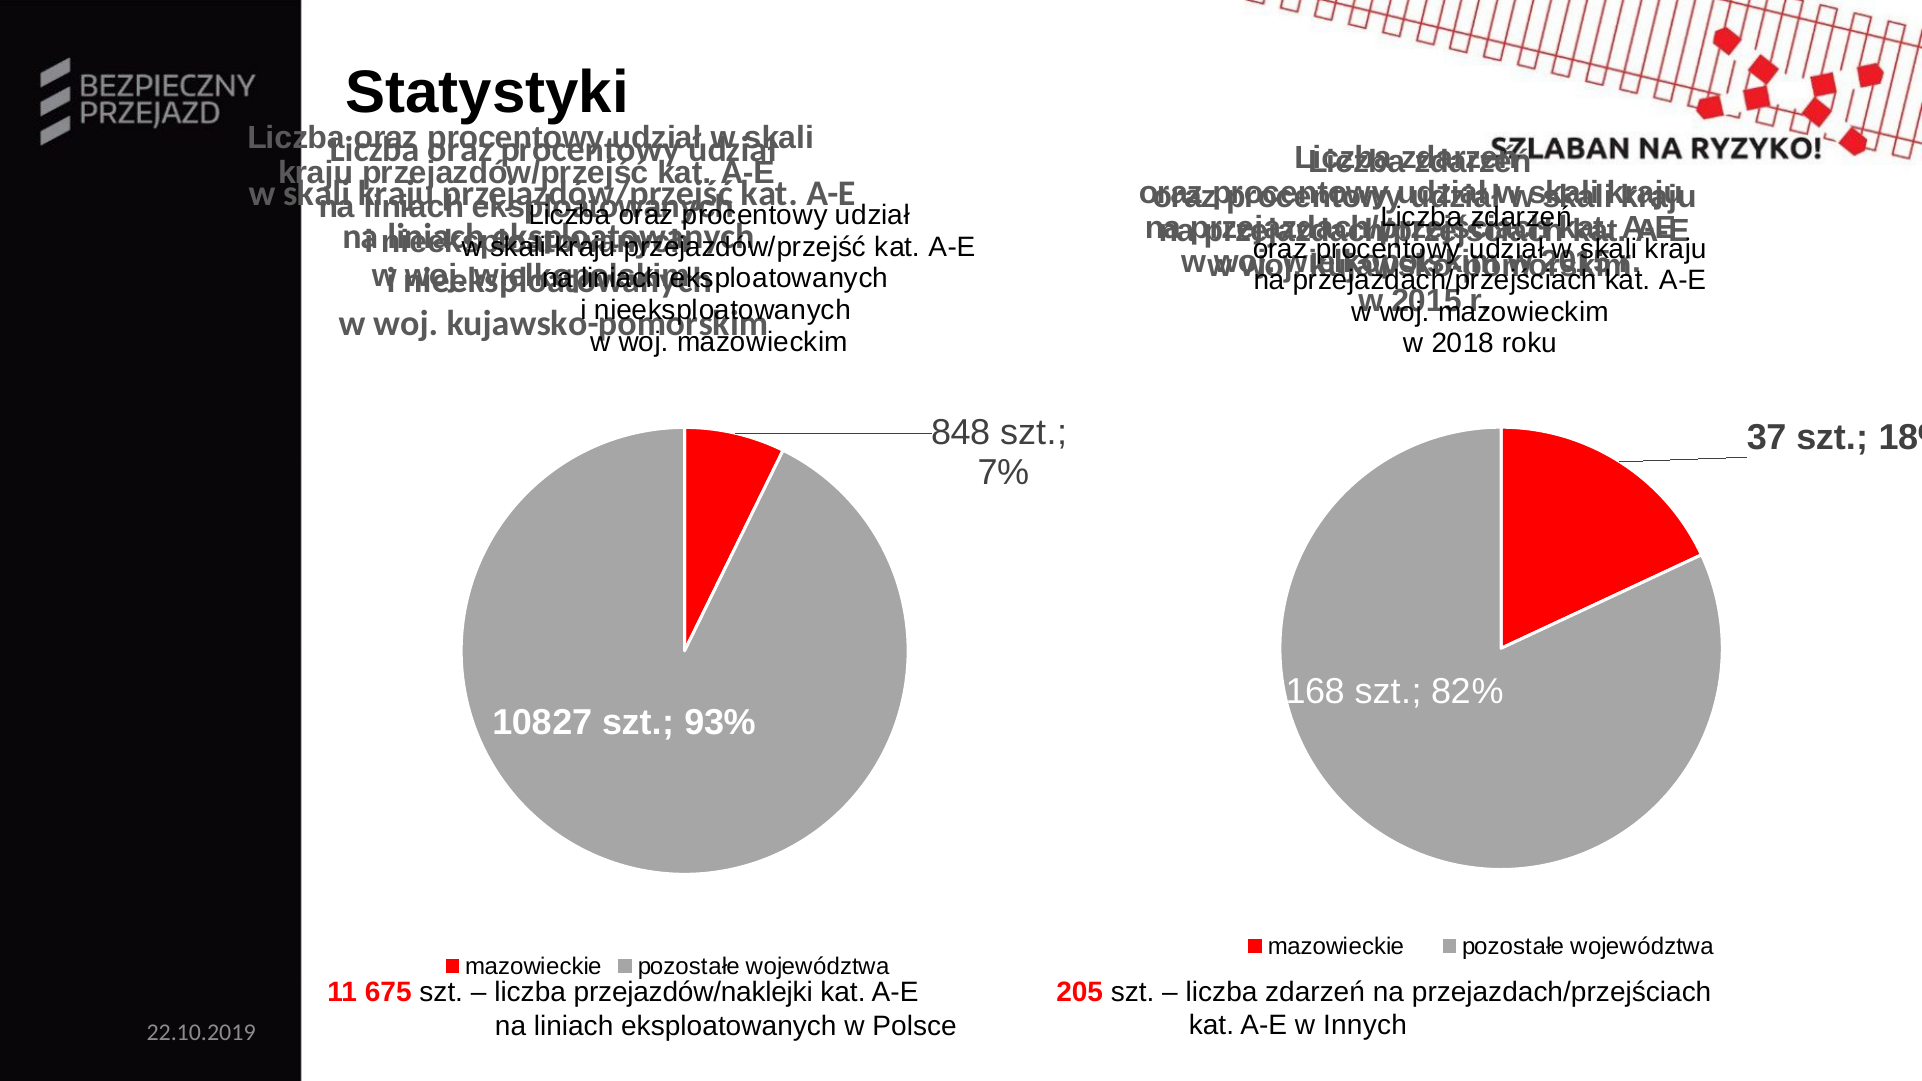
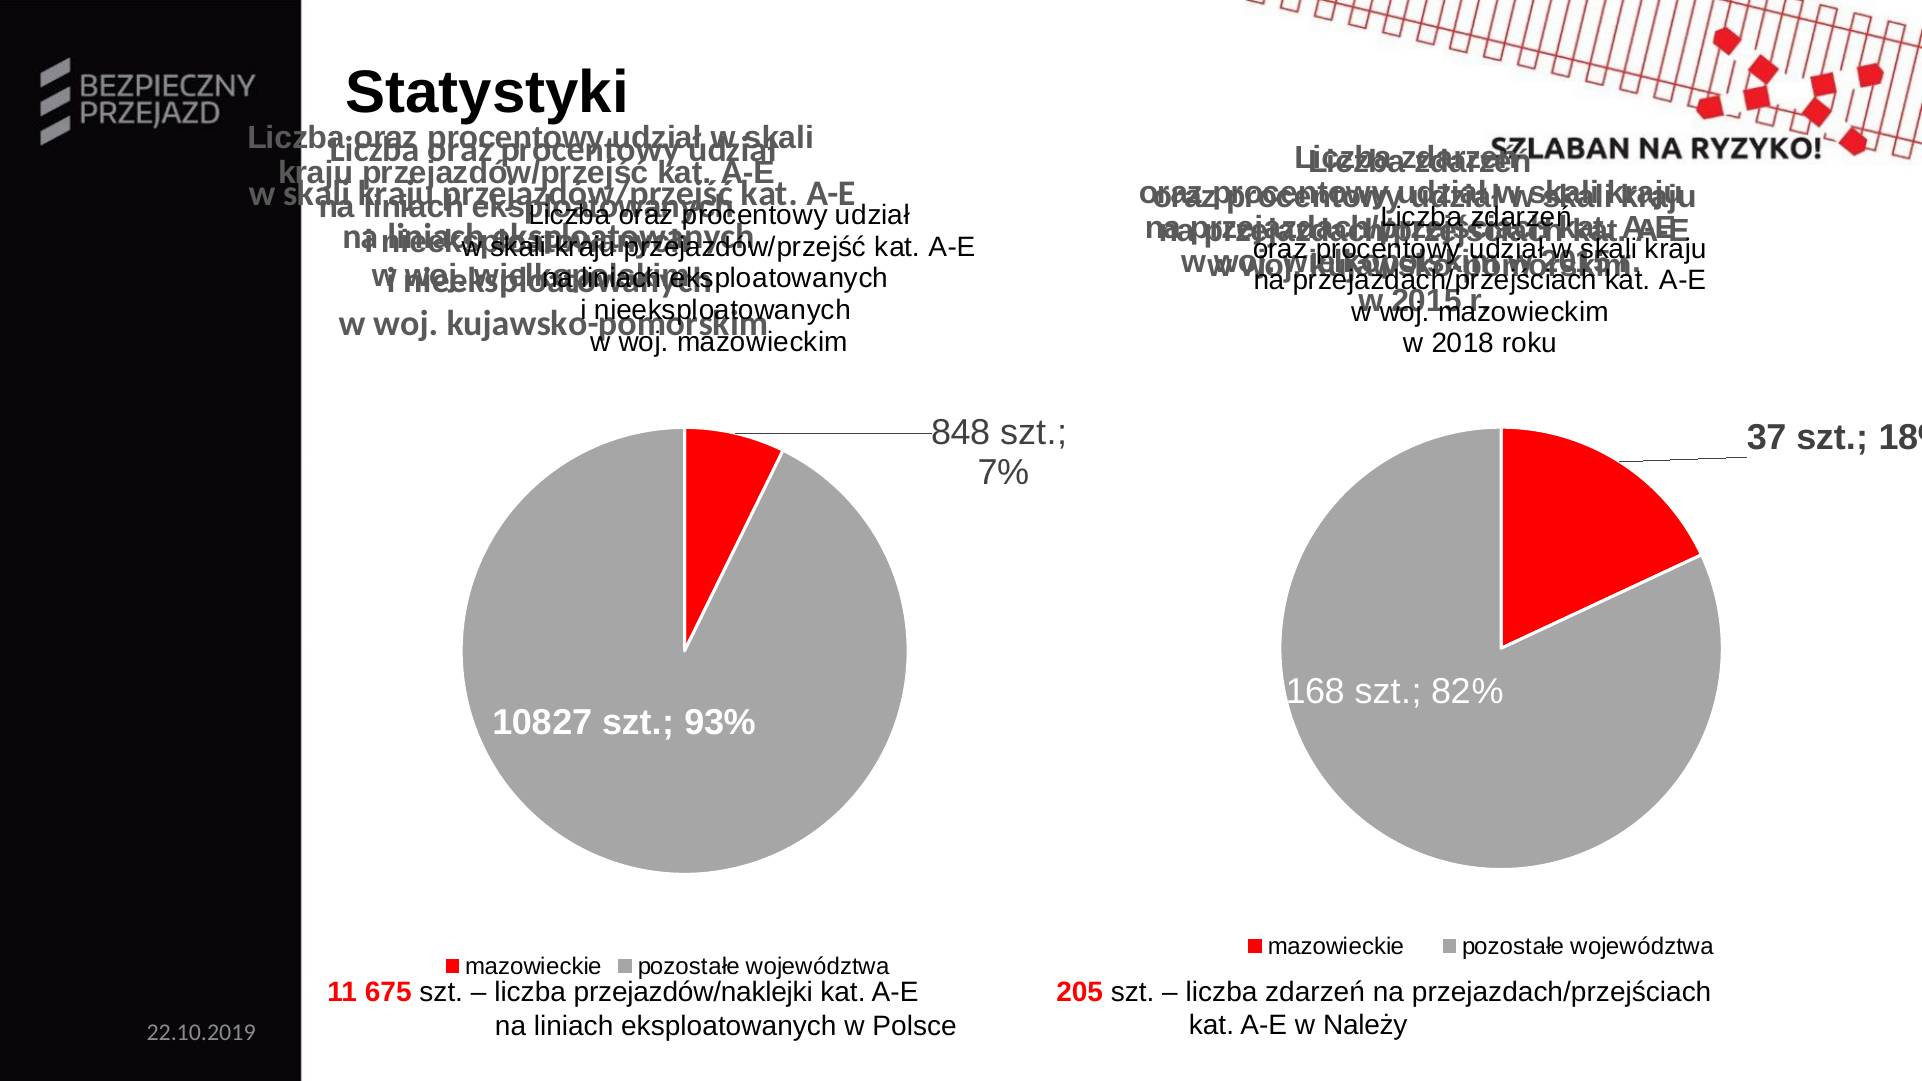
Innych: Innych -> Należy
